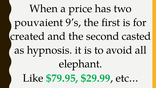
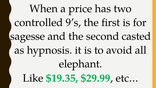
pouvaient: pouvaient -> controlled
created: created -> sagesse
$79.95: $79.95 -> $19.35
